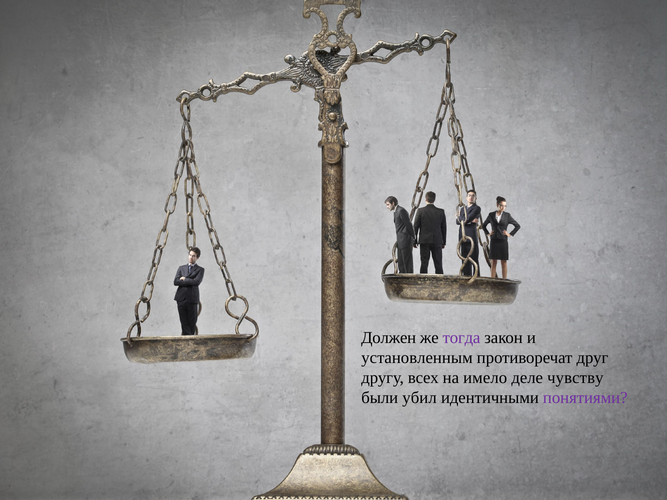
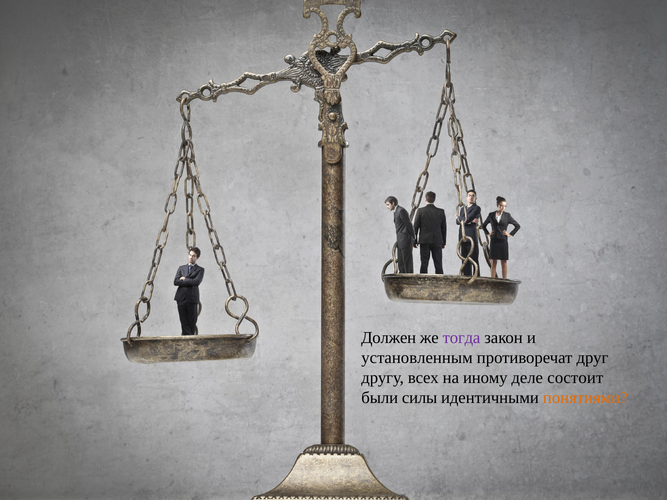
имело: имело -> иному
чувству: чувству -> состоит
убил: убил -> силы
понятиями colour: purple -> orange
